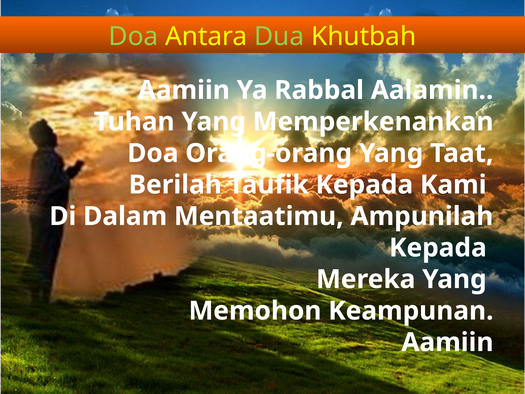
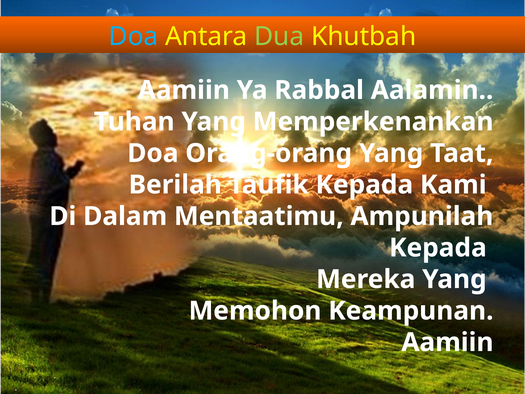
Doa at (133, 36) colour: light green -> light blue
